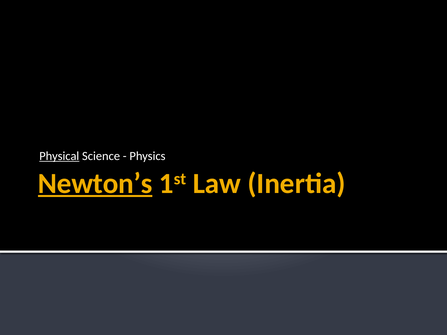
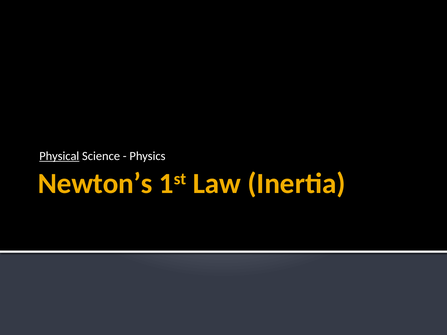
Newton’s underline: present -> none
